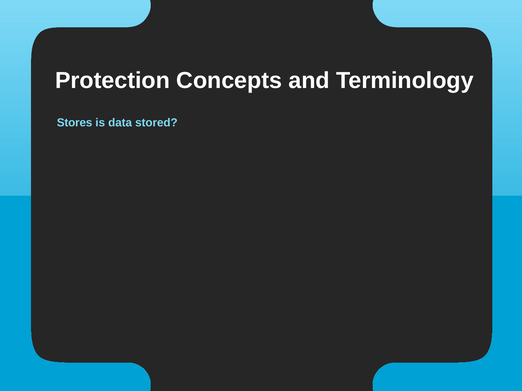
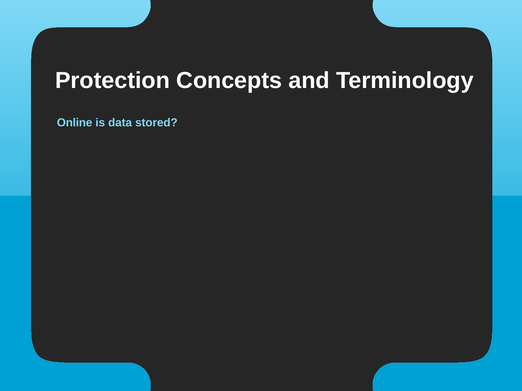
Stores: Stores -> Online
